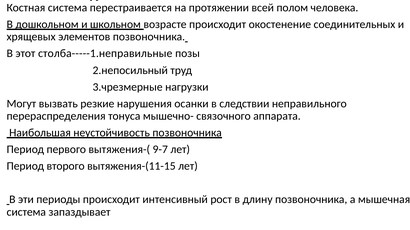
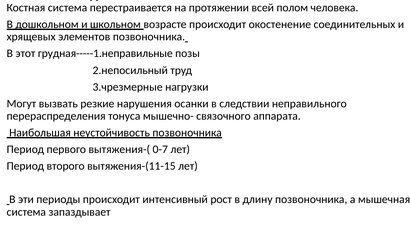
столба-----1.неправильные: столба-----1.неправильные -> грудная-----1.неправильные
9-7: 9-7 -> 0-7
